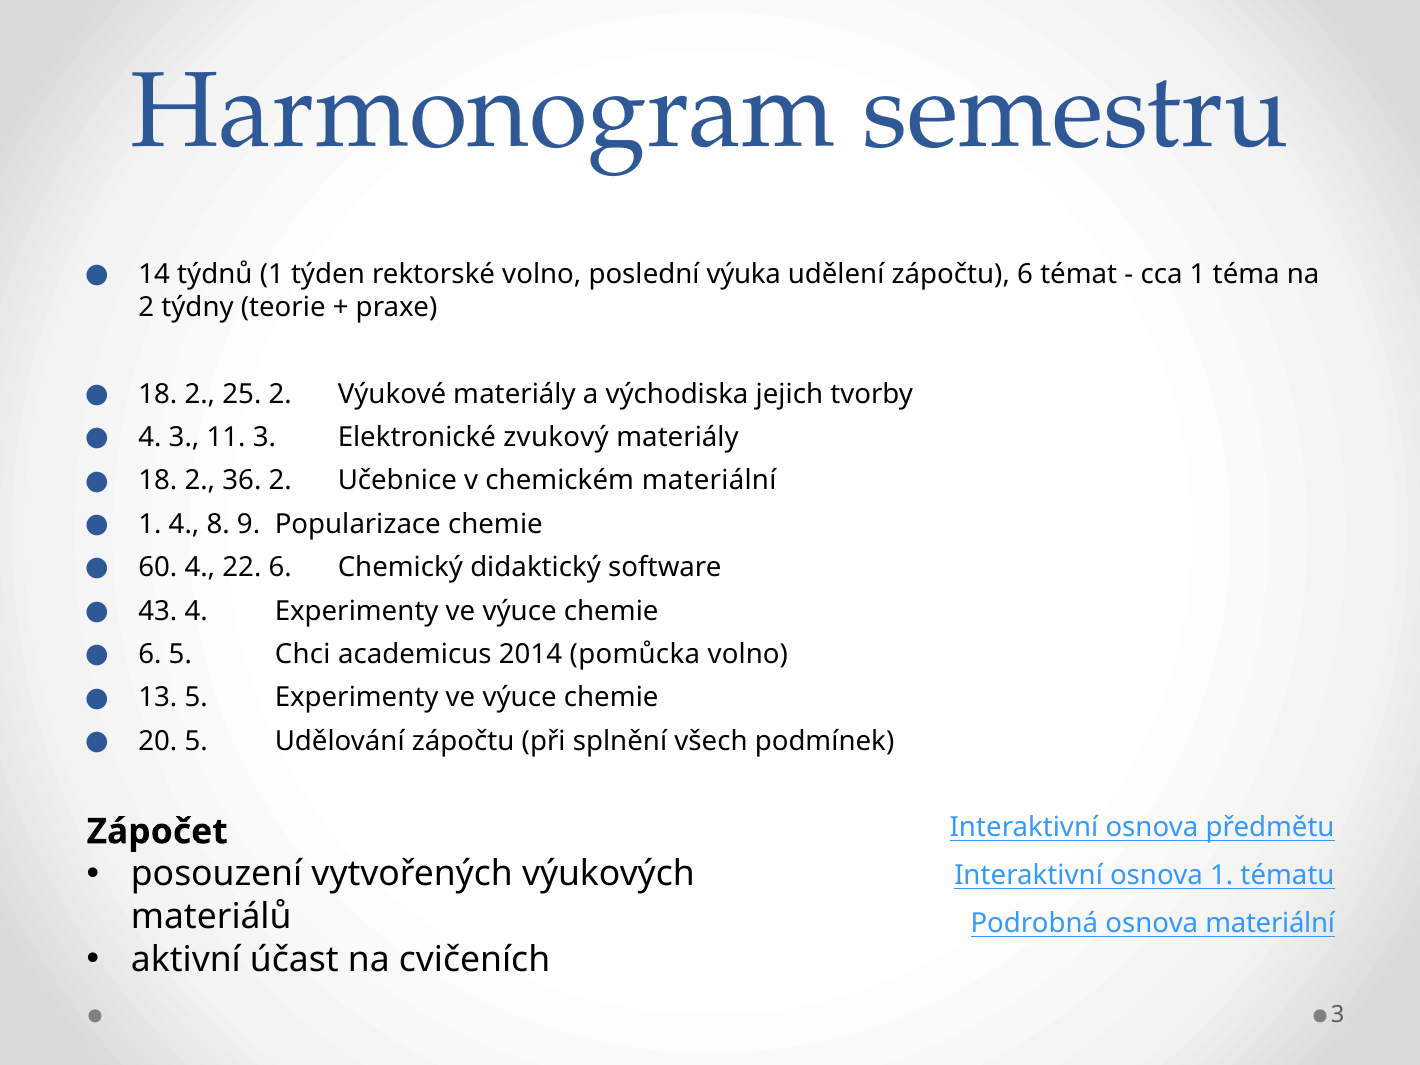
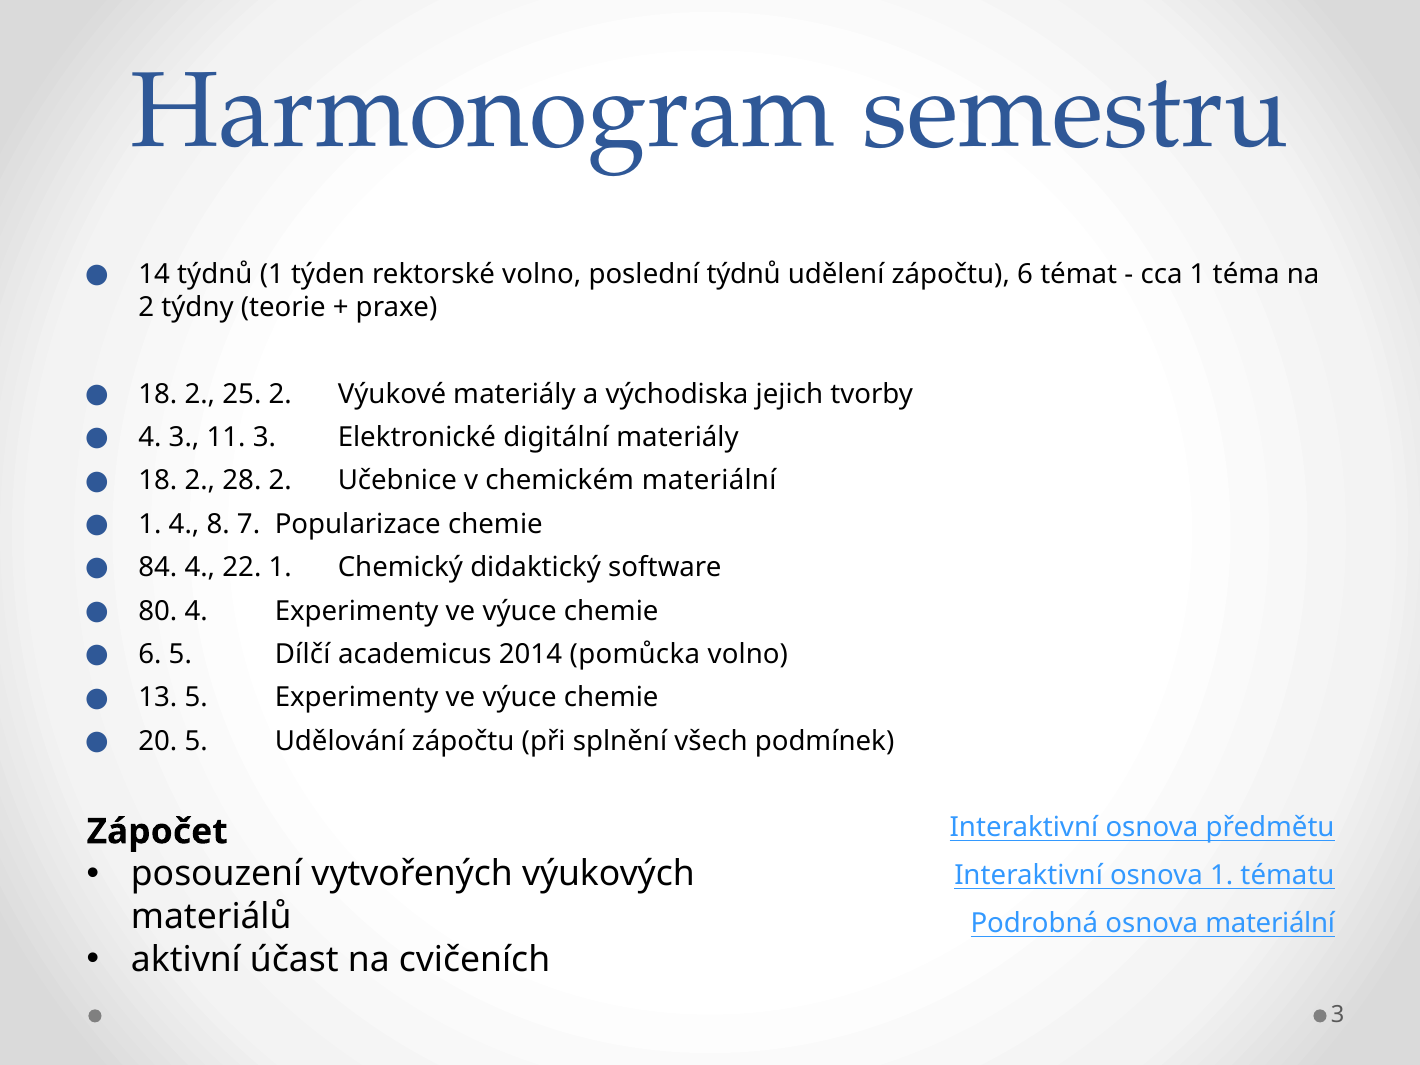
poslední výuka: výuka -> týdnů
zvukový: zvukový -> digitální
36: 36 -> 28
9: 9 -> 7
60: 60 -> 84
22 6: 6 -> 1
43: 43 -> 80
Chci: Chci -> Dílčí
